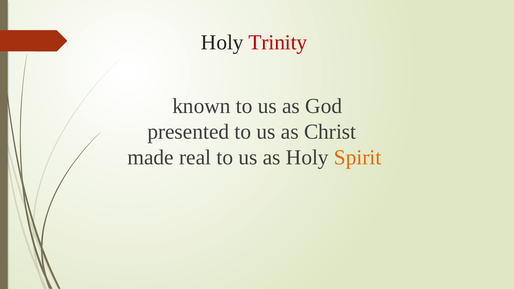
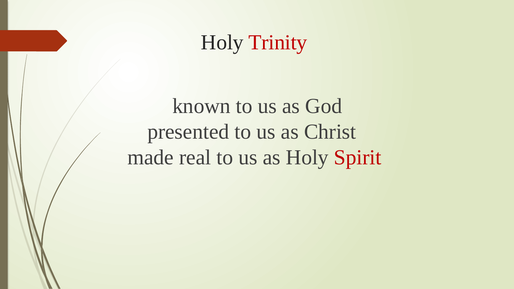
Spirit colour: orange -> red
